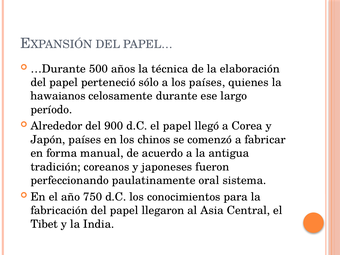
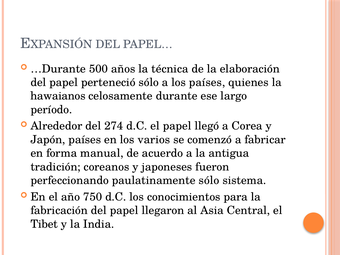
900: 900 -> 274
chinos: chinos -> varios
paulatinamente oral: oral -> sólo
